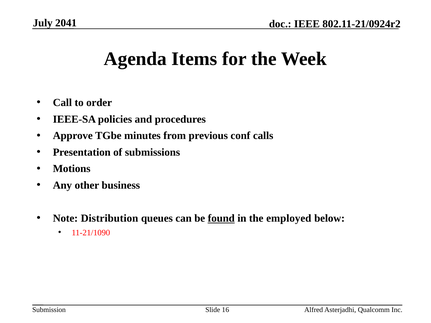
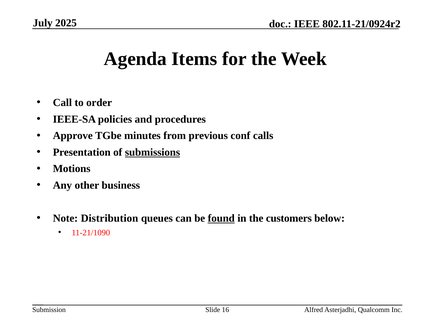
2041: 2041 -> 2025
submissions underline: none -> present
employed: employed -> customers
